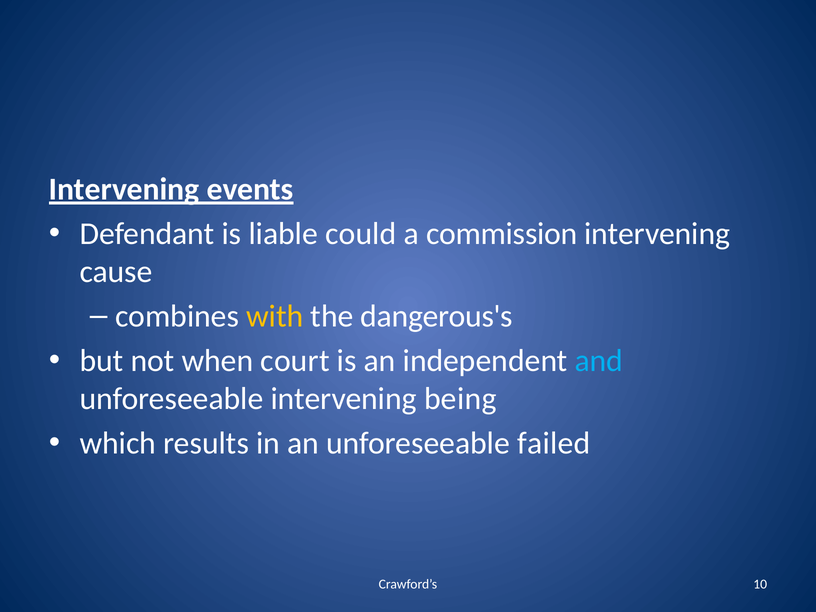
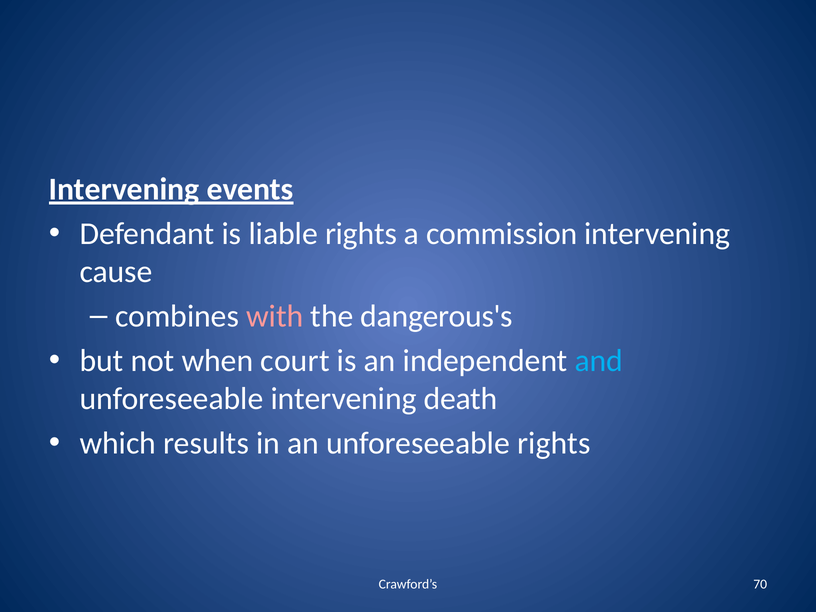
liable could: could -> rights
with colour: yellow -> pink
being: being -> death
unforeseeable failed: failed -> rights
10: 10 -> 70
